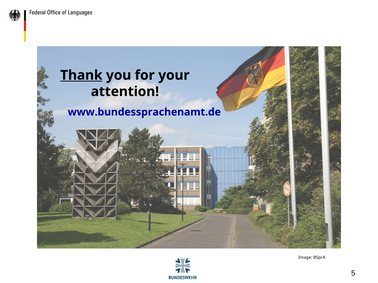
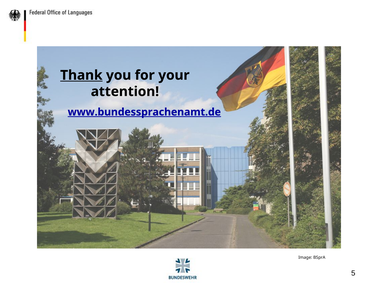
www.bundessprachenamt.de underline: none -> present
